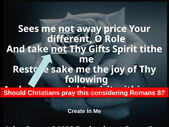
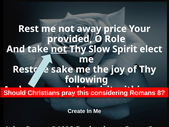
Sees: Sees -> Rest
not at (66, 29) underline: present -> none
different: different -> provided
Gifts: Gifts -> Slow
tithe: tithe -> elect
